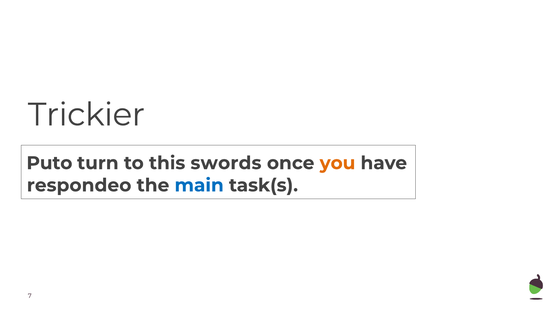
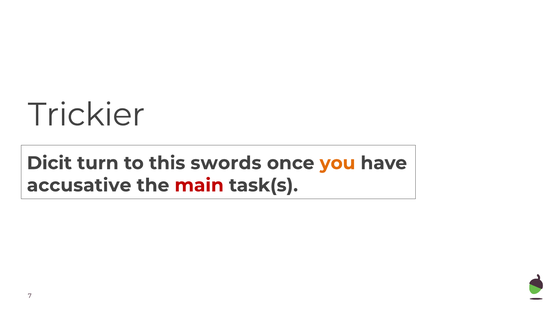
Puto: Puto -> Dicit
respondeo: respondeo -> accusative
main colour: blue -> red
